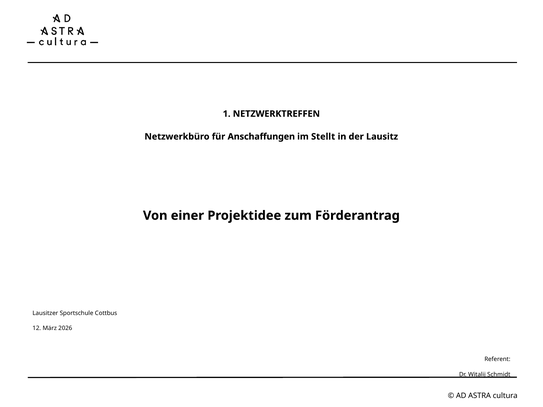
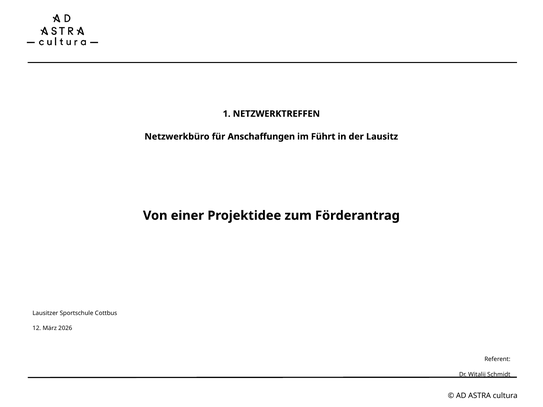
Stellt: Stellt -> Führt
